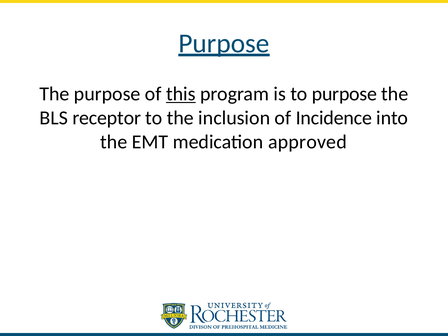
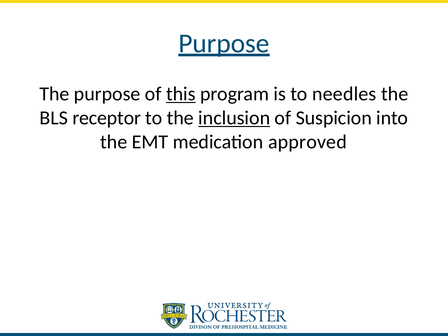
to purpose: purpose -> needles
inclusion underline: none -> present
Incidence: Incidence -> Suspicion
